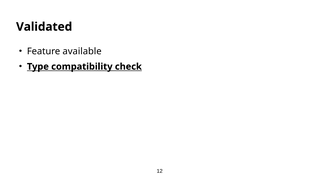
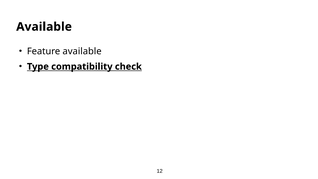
Validated at (44, 27): Validated -> Available
